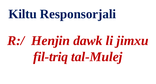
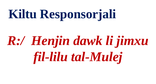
fil-triq: fil-triq -> fil-lilu
